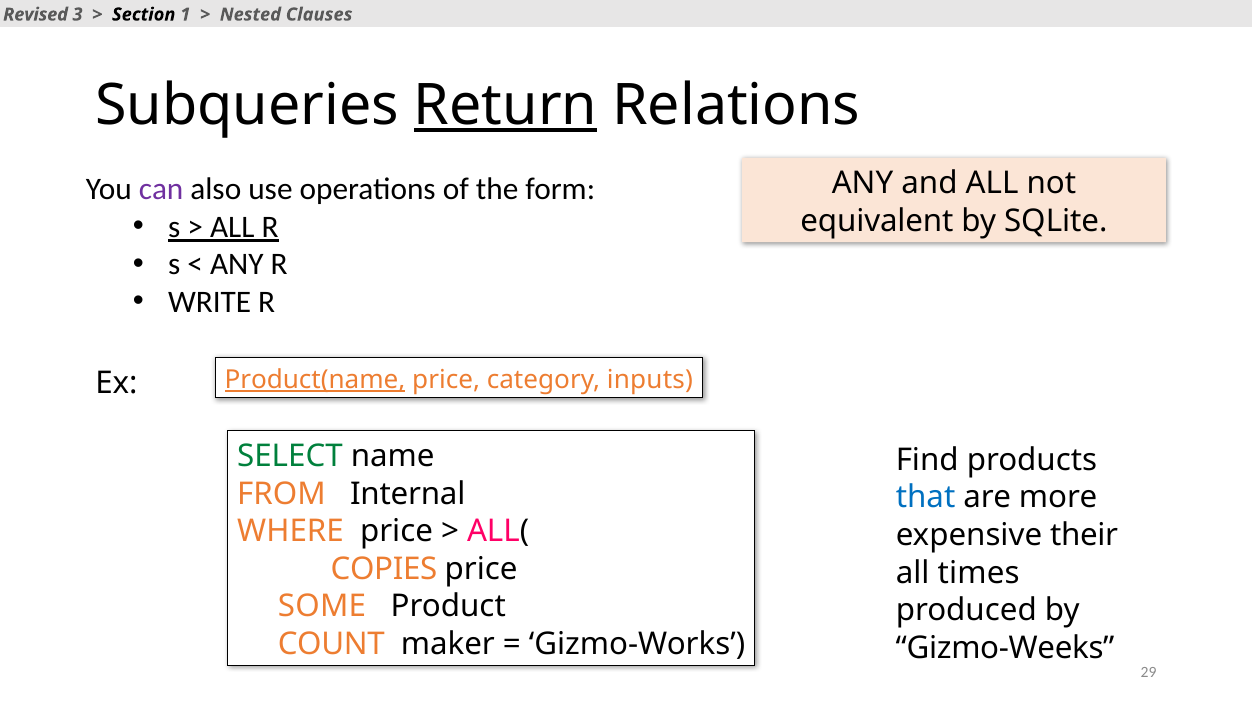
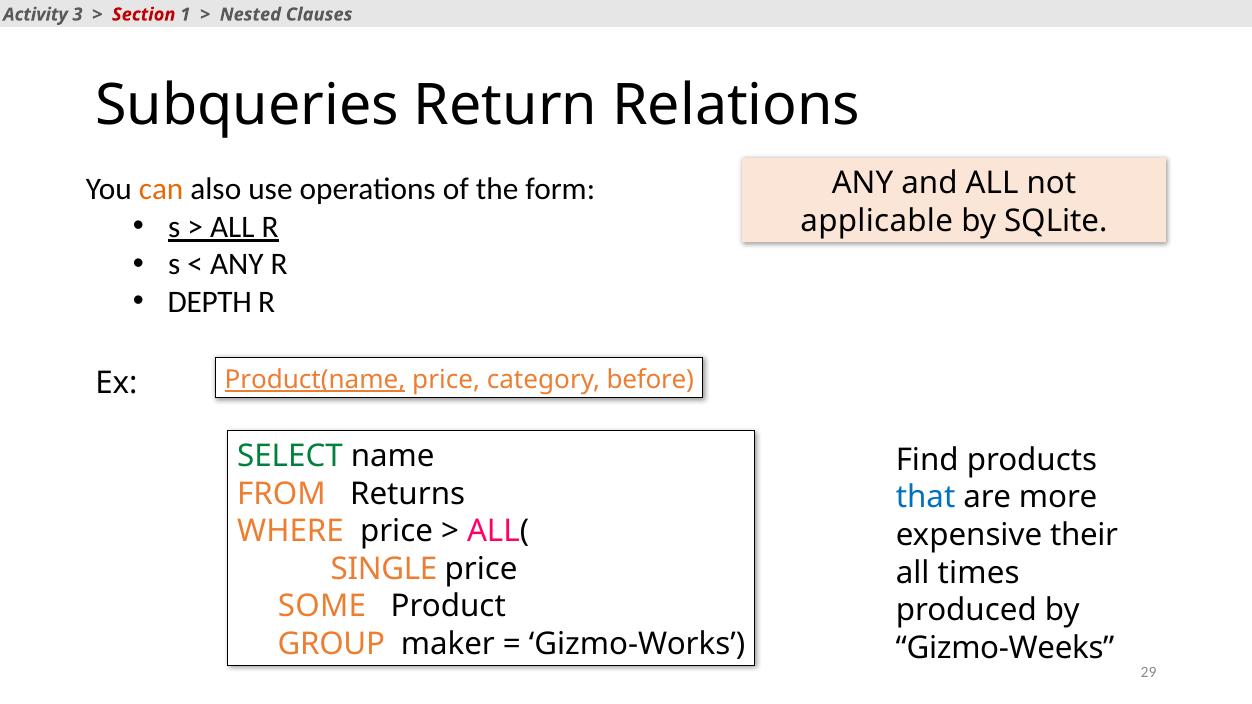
Revised: Revised -> Activity
Section colour: black -> red
Return underline: present -> none
can colour: purple -> orange
equivalent: equivalent -> applicable
WRITE: WRITE -> DEPTH
inputs: inputs -> before
Internal: Internal -> Returns
COPIES: COPIES -> SINGLE
COUNT: COUNT -> GROUP
